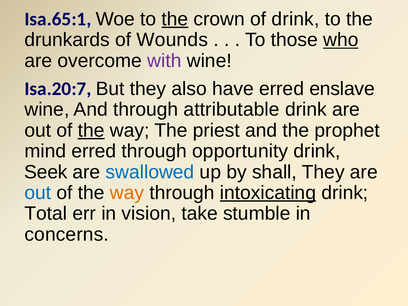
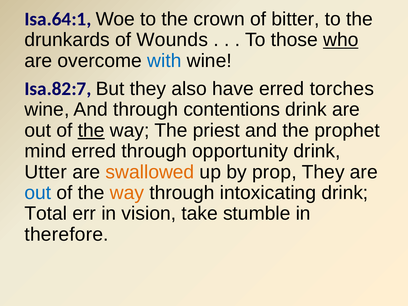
Isa.65:1: Isa.65:1 -> Isa.64:1
the at (175, 19) underline: present -> none
of drink: drink -> bitter
with colour: purple -> blue
Isa.20:7: Isa.20:7 -> Isa.82:7
enslave: enslave -> torches
attributable: attributable -> contentions
Seek: Seek -> Utter
swallowed colour: blue -> orange
shall: shall -> prop
intoxicating underline: present -> none
concerns: concerns -> therefore
